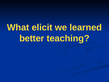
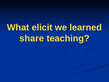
better: better -> share
